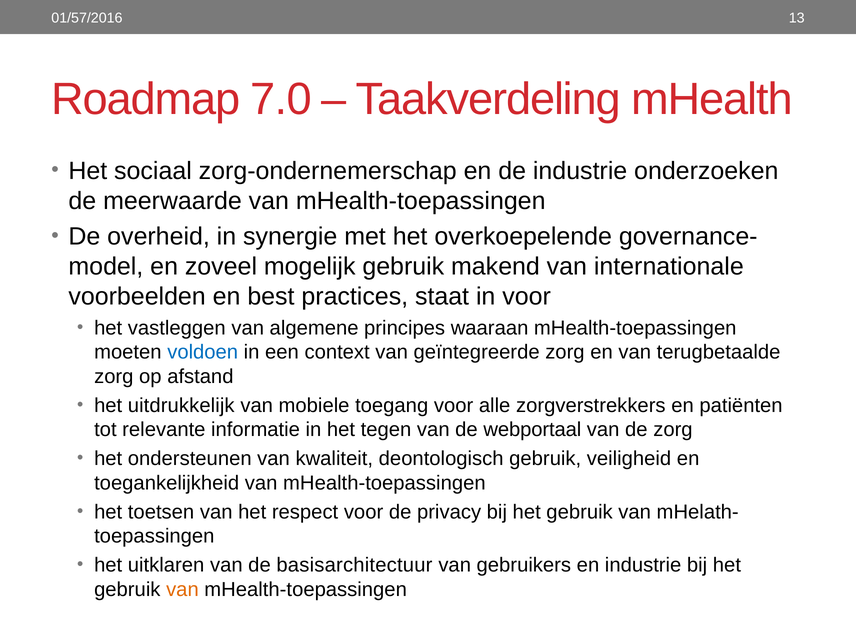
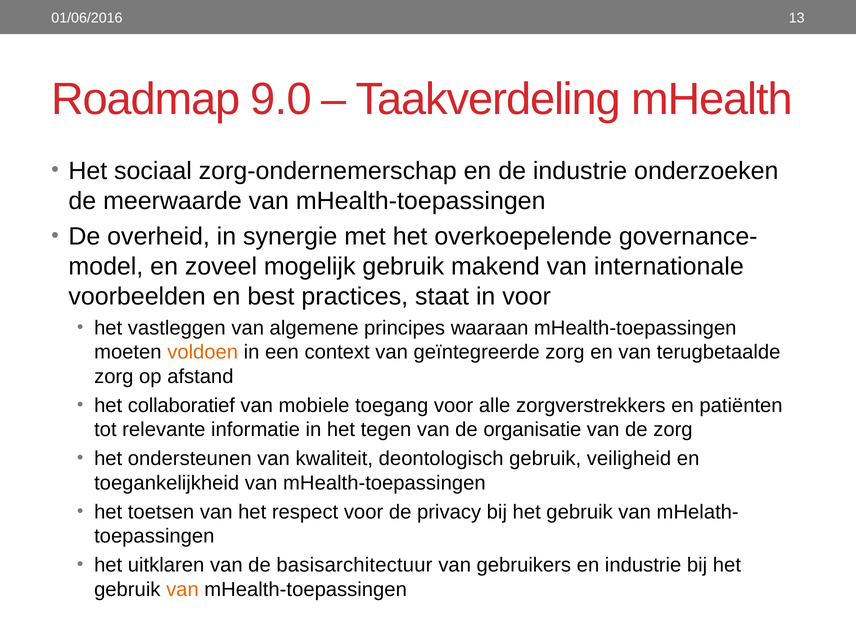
01/57/2016: 01/57/2016 -> 01/06/2016
7.0: 7.0 -> 9.0
voldoen colour: blue -> orange
uitdrukkelijk: uitdrukkelijk -> collaboratief
webportaal: webportaal -> organisatie
